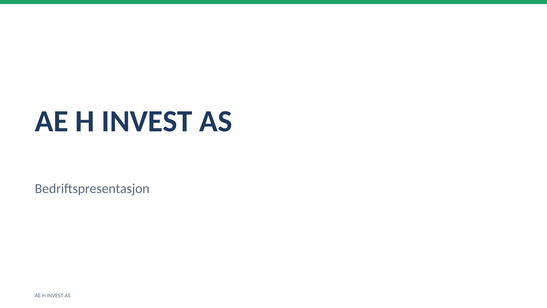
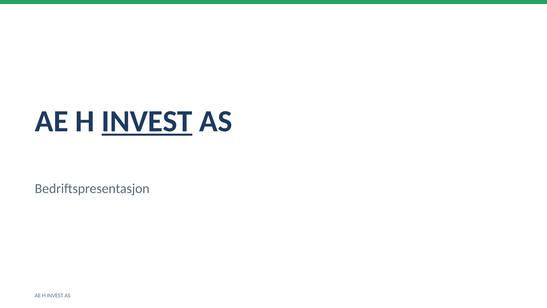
INVEST at (147, 121) underline: none -> present
